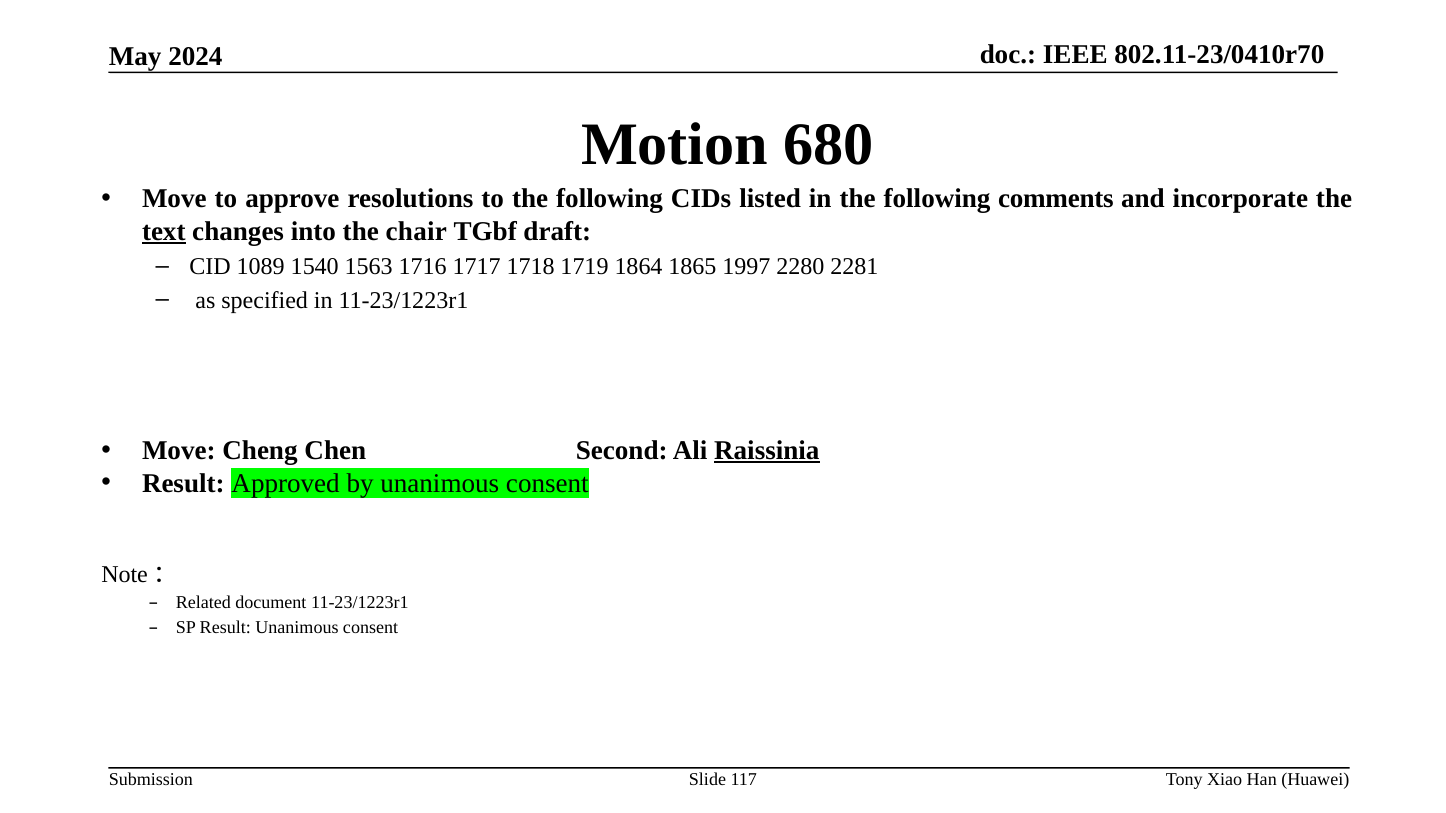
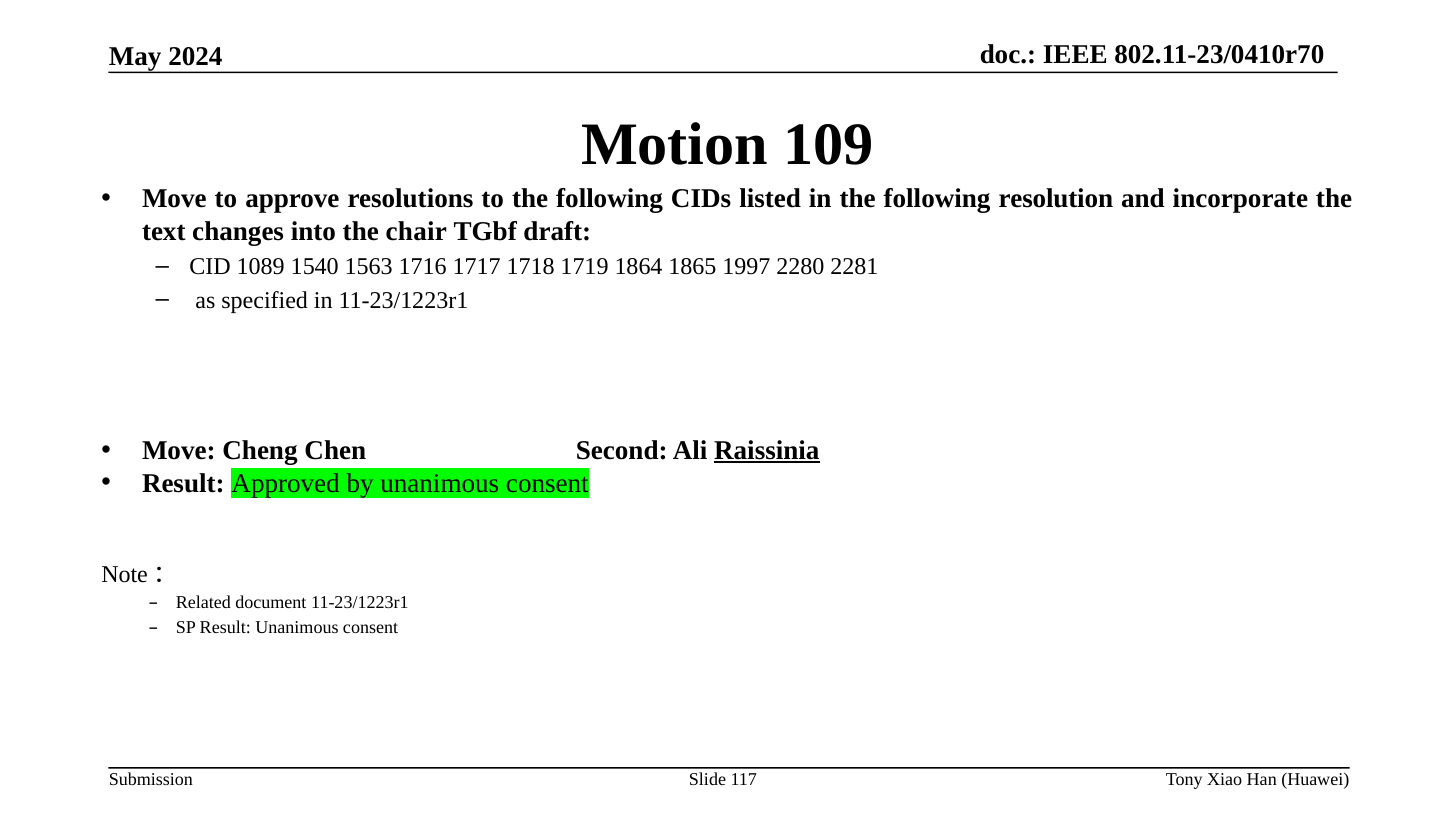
680: 680 -> 109
comments: comments -> resolution
text underline: present -> none
